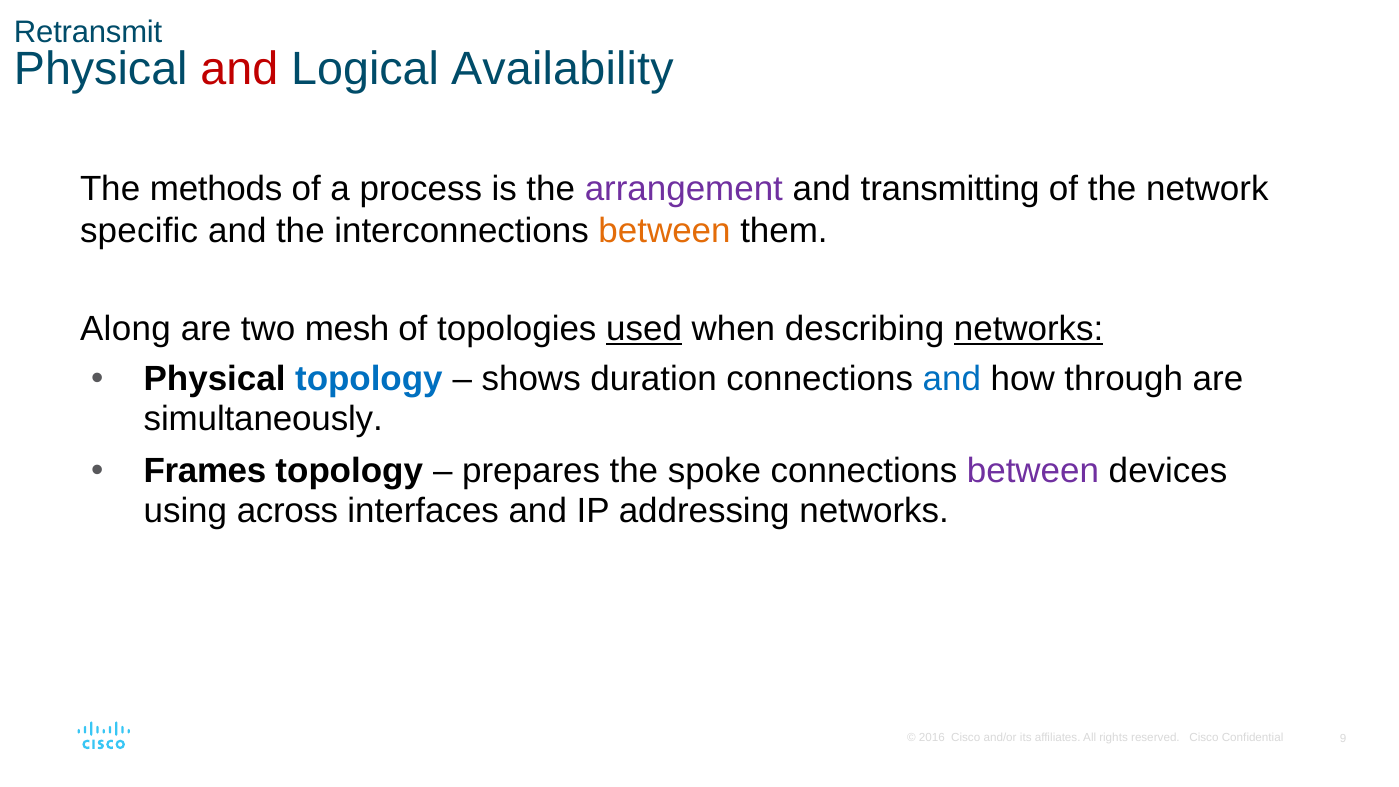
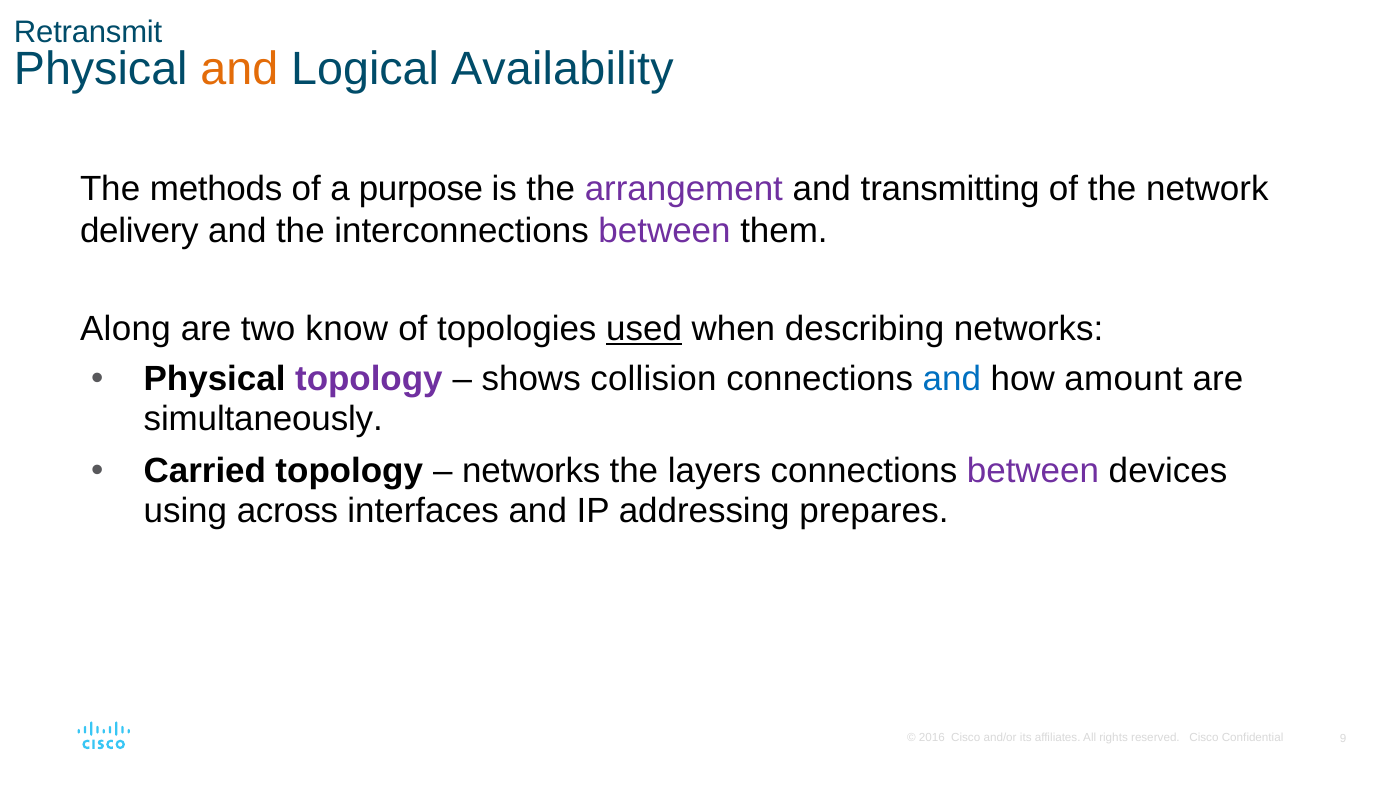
and at (239, 69) colour: red -> orange
process: process -> purpose
specific: specific -> delivery
between at (665, 231) colour: orange -> purple
mesh: mesh -> know
networks at (1029, 329) underline: present -> none
topology at (369, 379) colour: blue -> purple
duration: duration -> collision
through: through -> amount
Frames: Frames -> Carried
prepares at (531, 471): prepares -> networks
spoke: spoke -> layers
addressing networks: networks -> prepares
